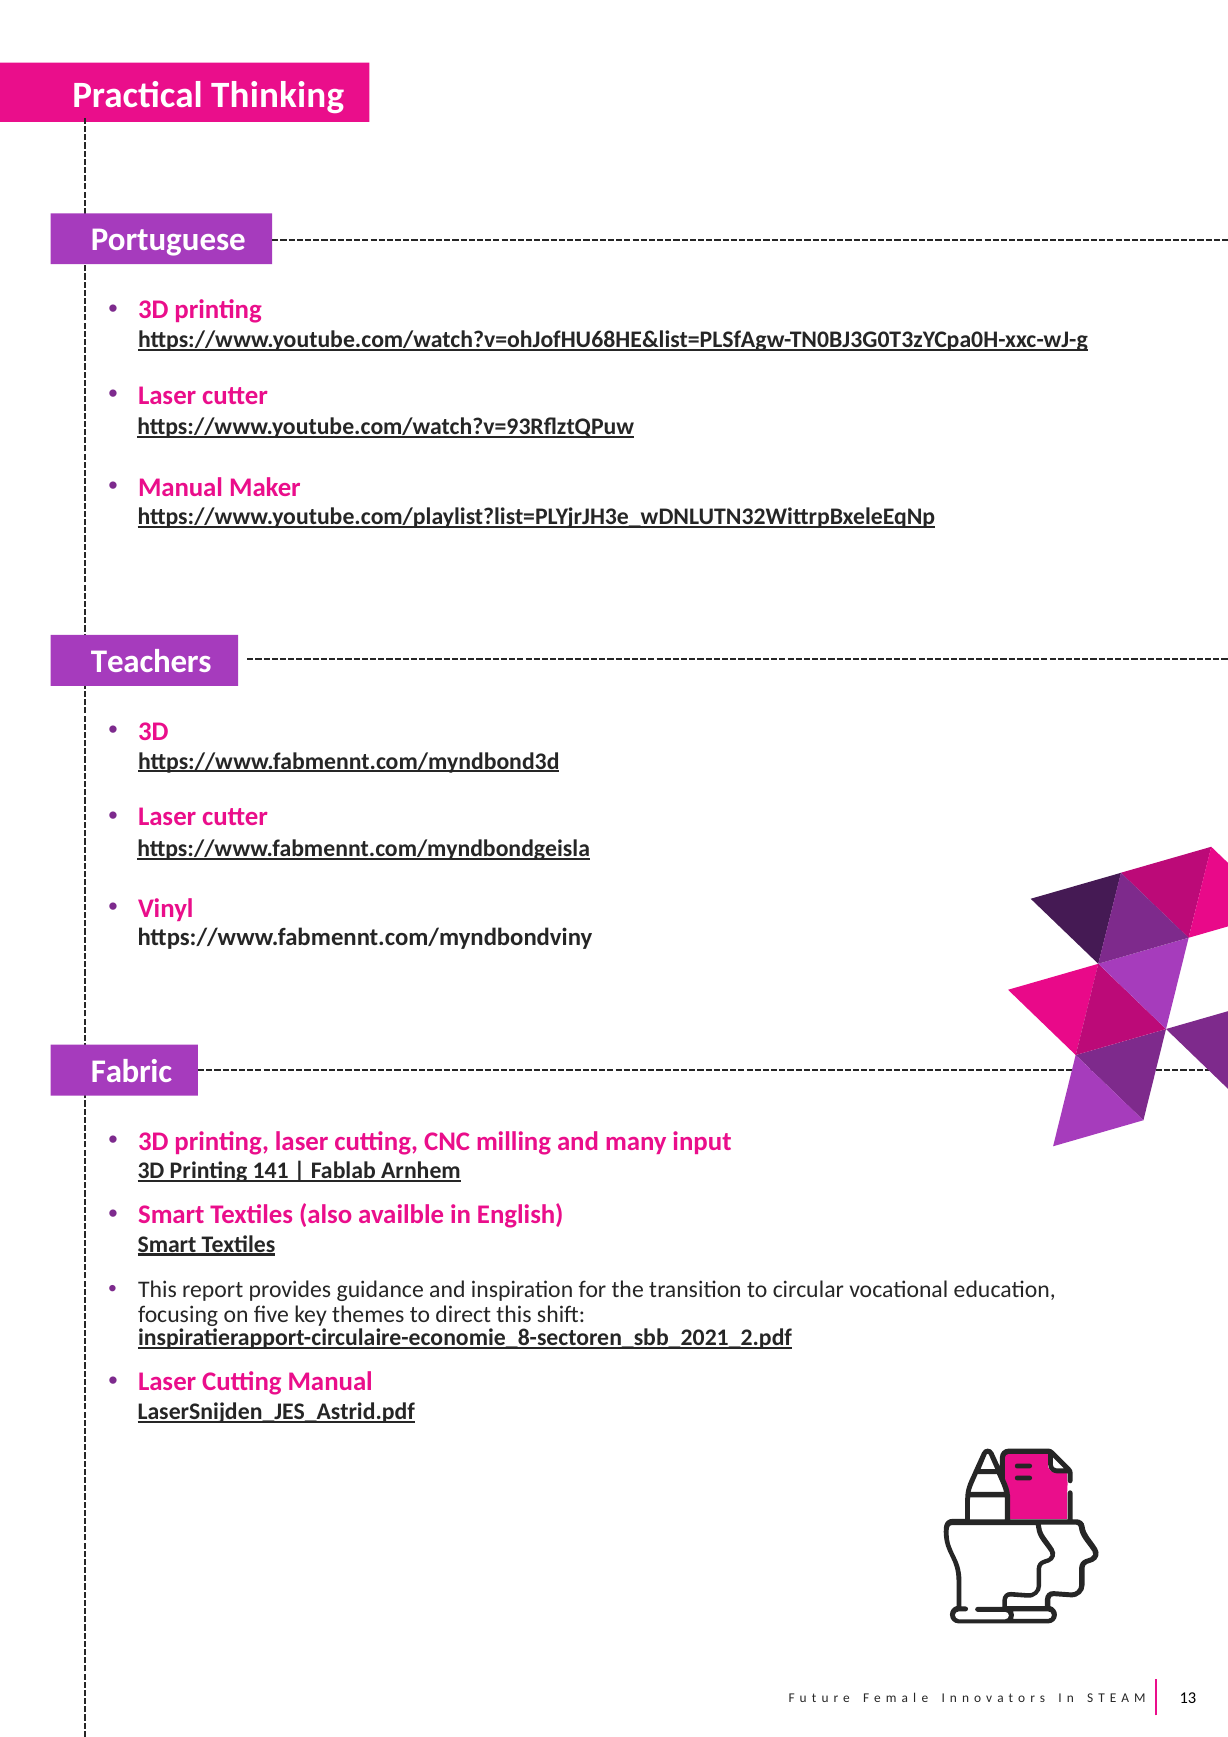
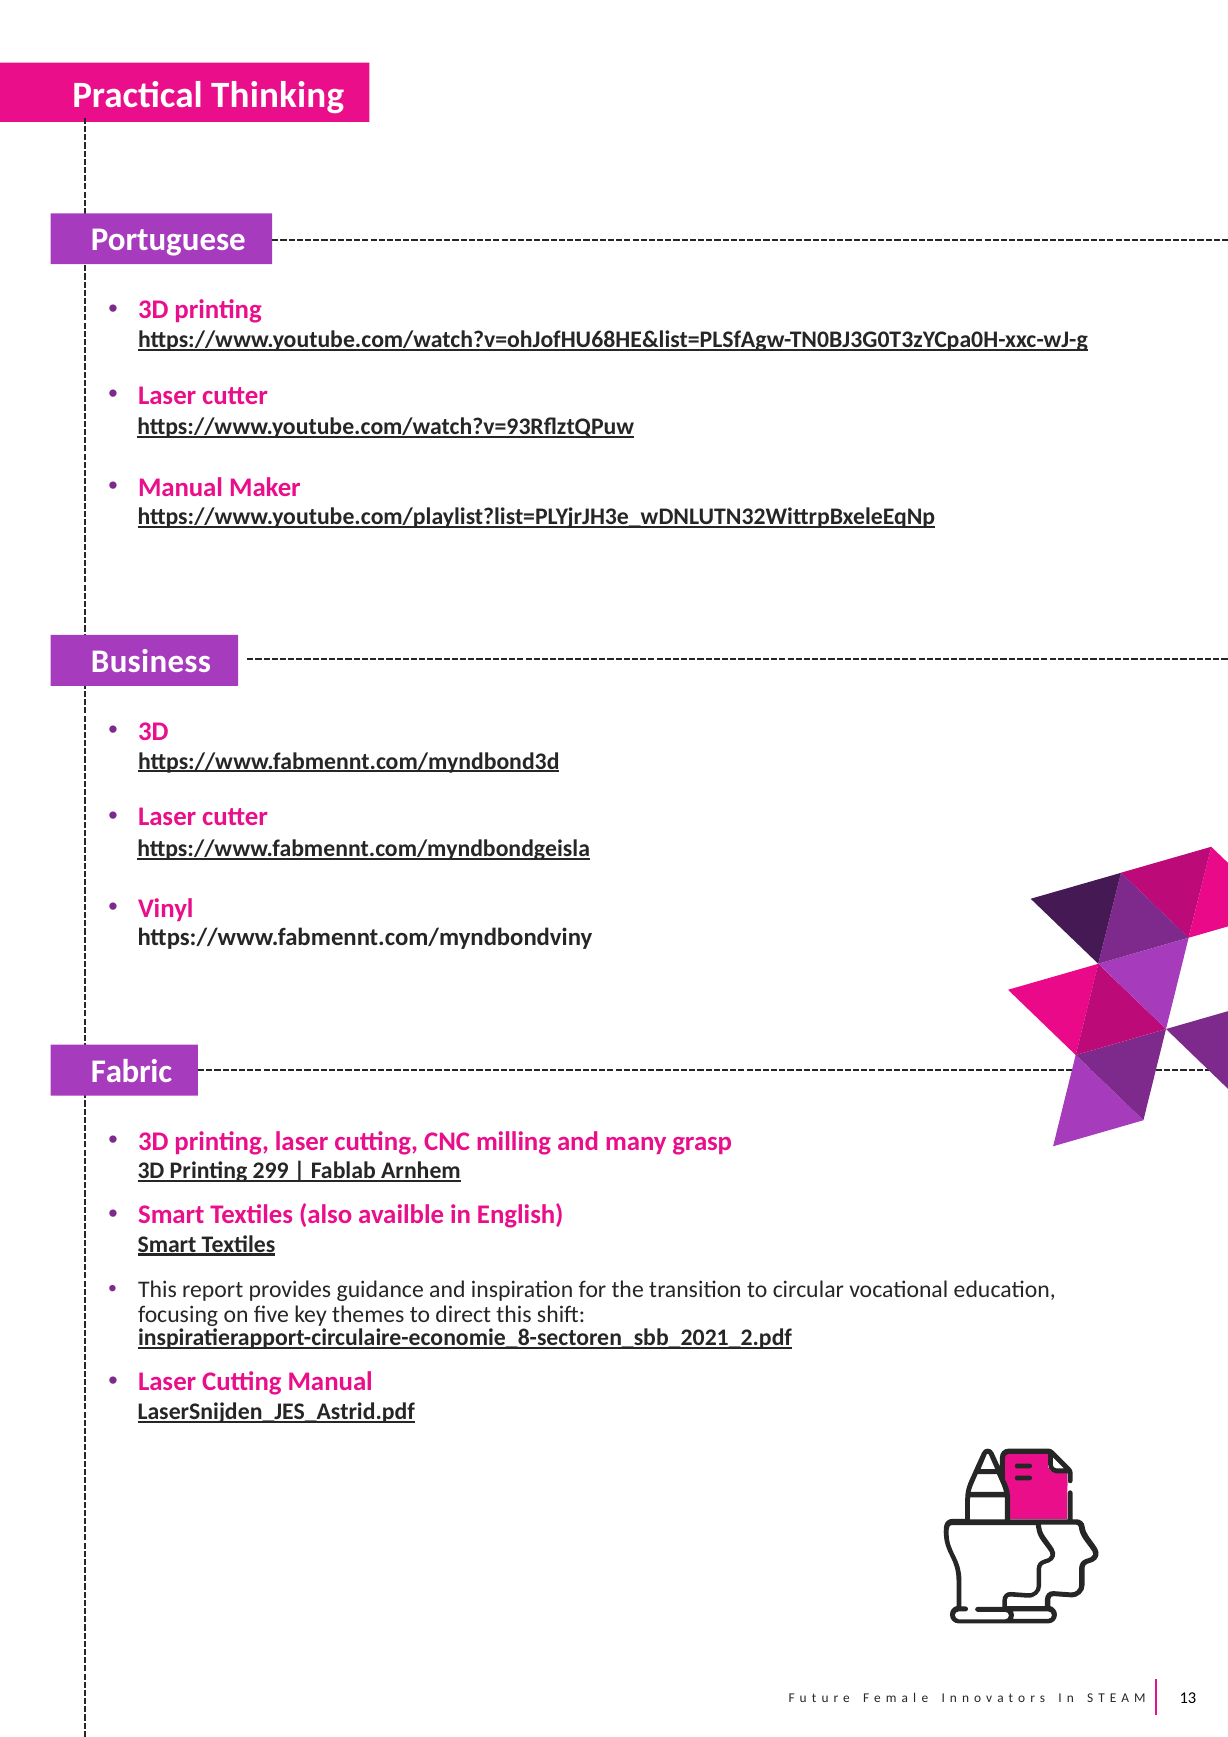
Teachers: Teachers -> Business
input: input -> grasp
141: 141 -> 299
